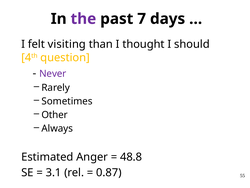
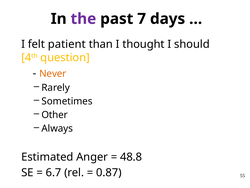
visiting: visiting -> patient
Never colour: purple -> orange
3.1: 3.1 -> 6.7
